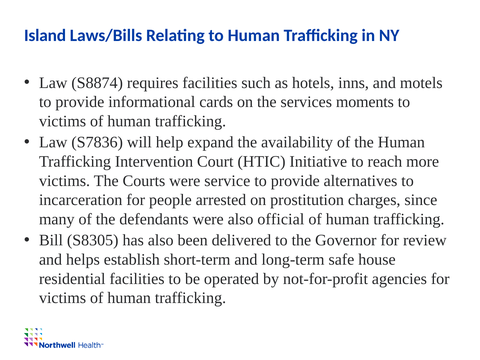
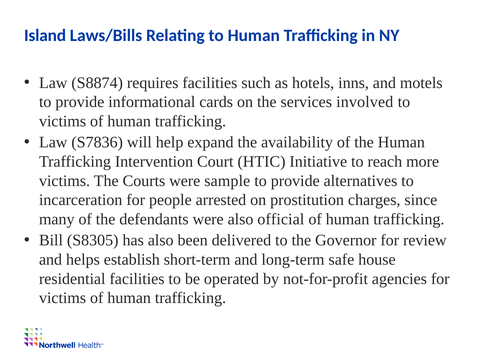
moments: moments -> involved
service: service -> sample
